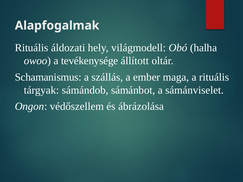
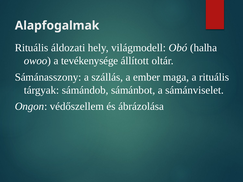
Schamanismus: Schamanismus -> Sámánasszony
